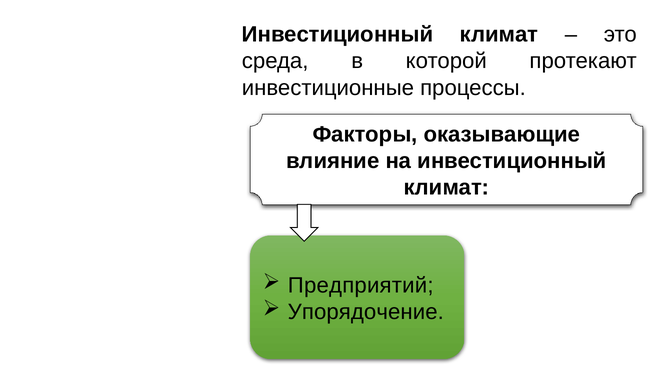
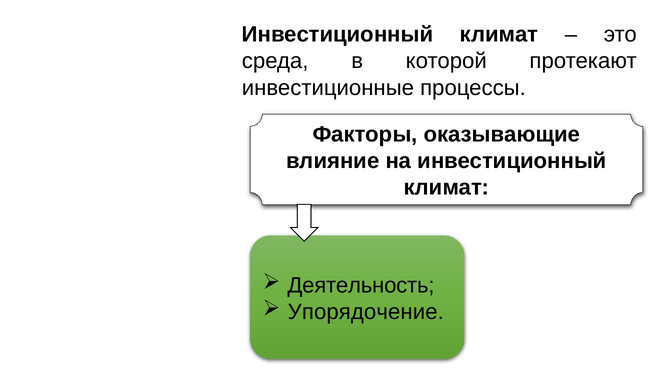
Предприятий: Предприятий -> Деятельность
